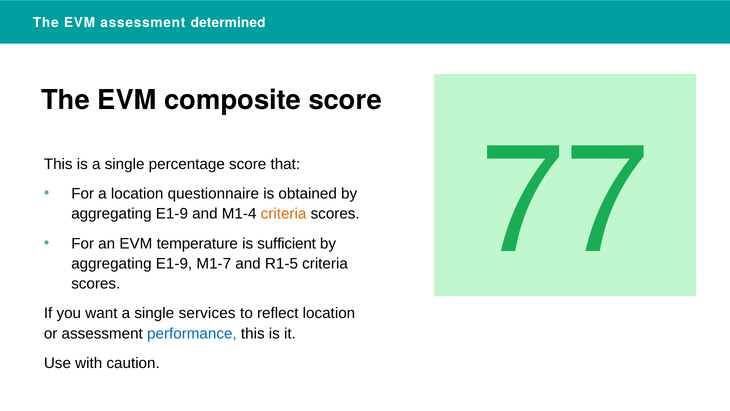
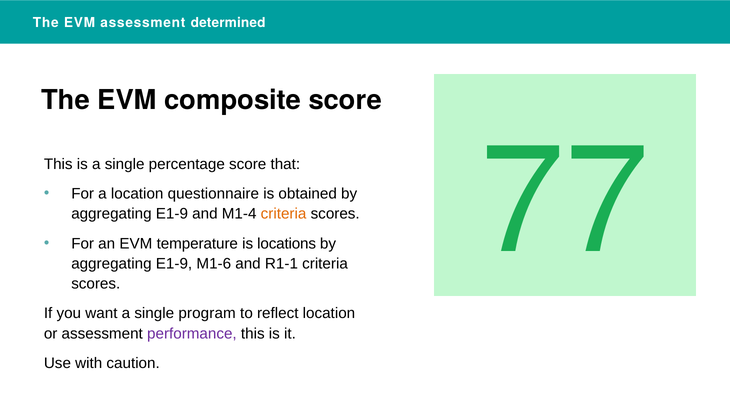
sufficient: sufficient -> locations
M1-7: M1-7 -> M1-6
R1-5: R1-5 -> R1-1
services: services -> program
performance colour: blue -> purple
